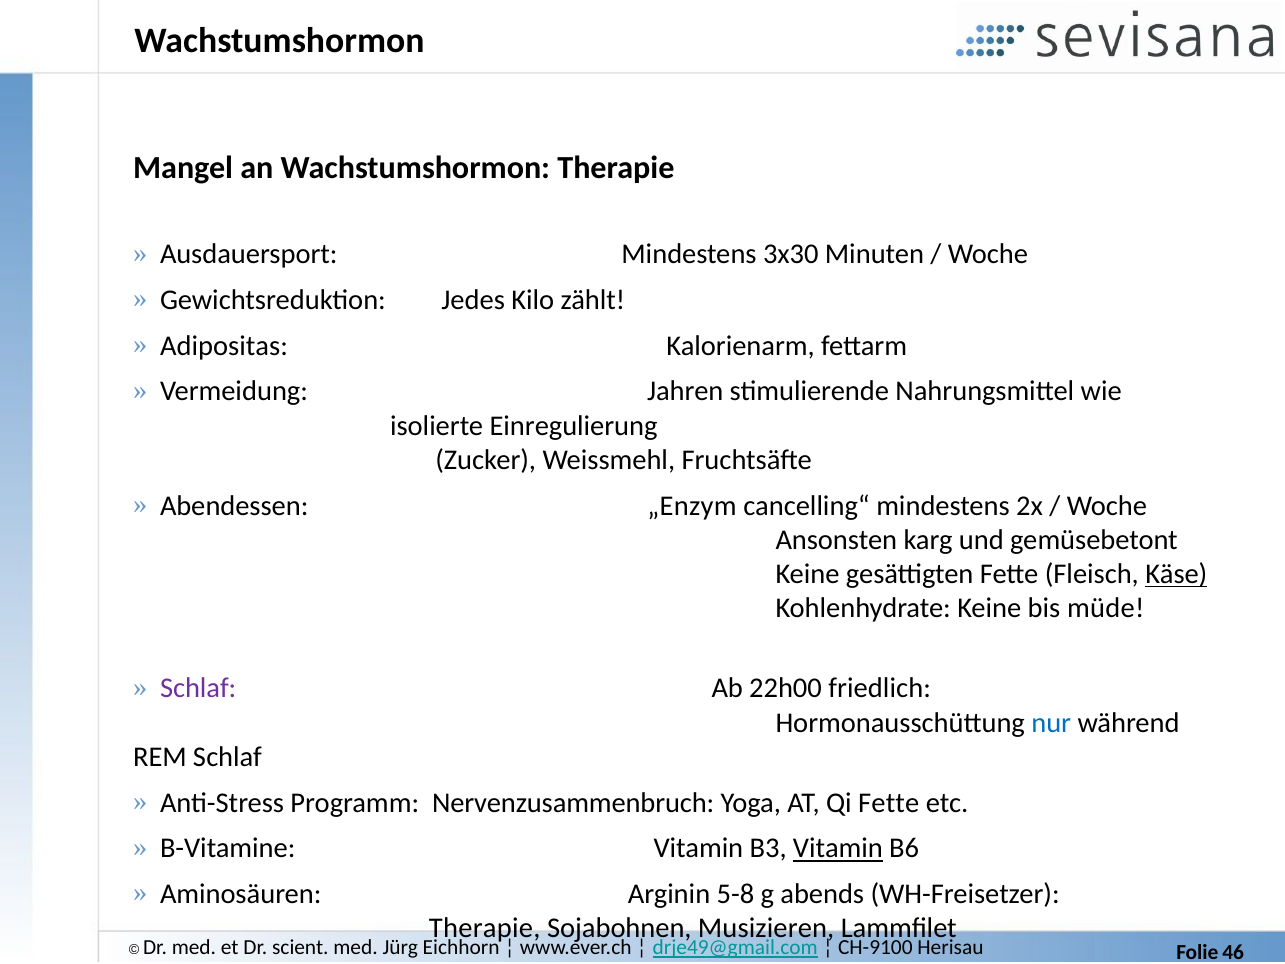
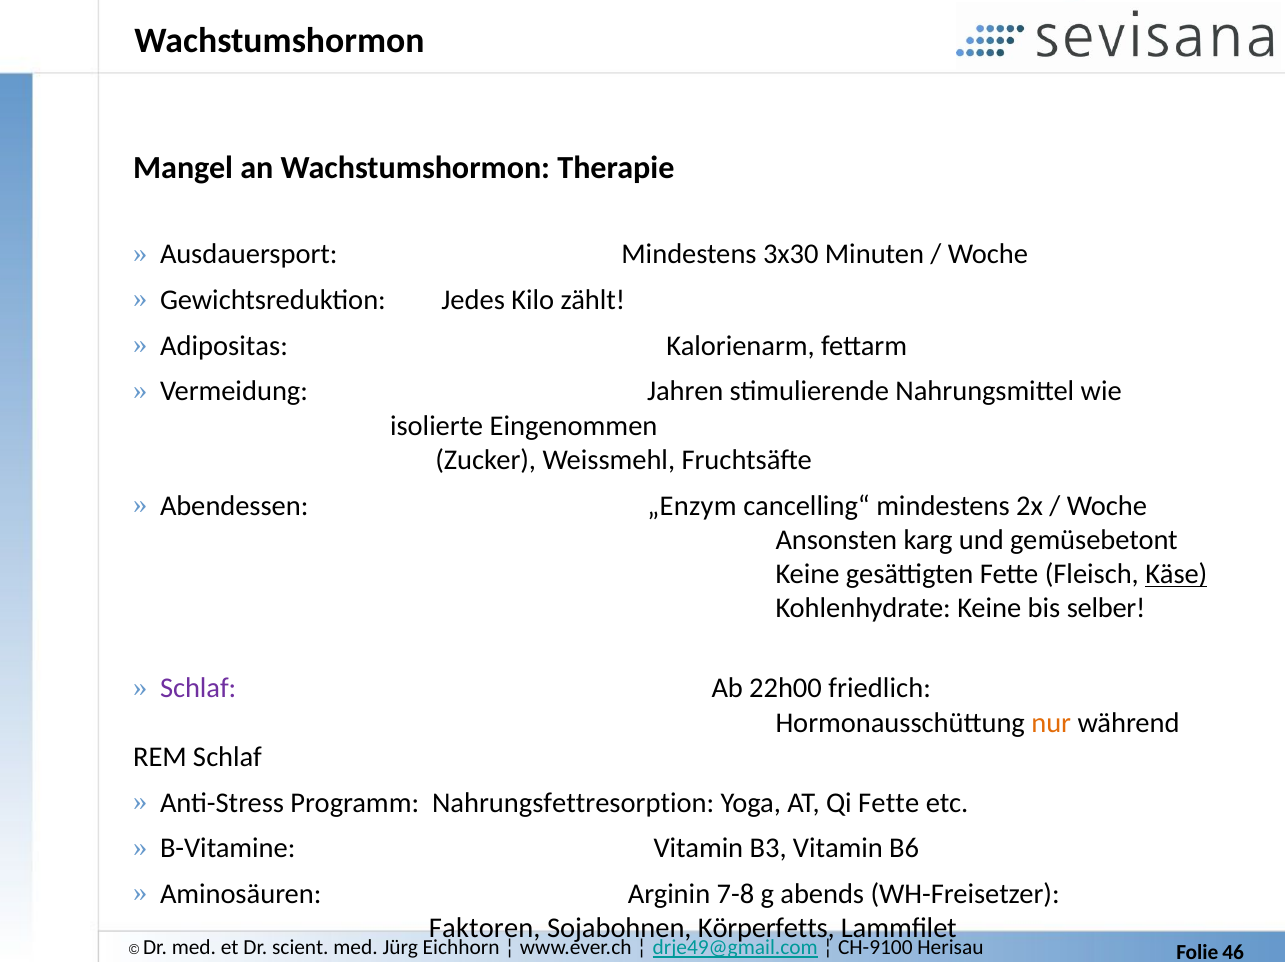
Einregulierung: Einregulierung -> Eingenommen
müde: müde -> selber
nur colour: blue -> orange
Nervenzusammenbruch: Nervenzusammenbruch -> Nahrungsfettresorption
Vitamin at (838, 848) underline: present -> none
5-8: 5-8 -> 7-8
Therapie at (485, 928): Therapie -> Faktoren
Musizieren: Musizieren -> Körperfetts
